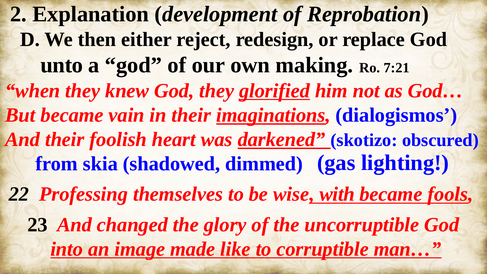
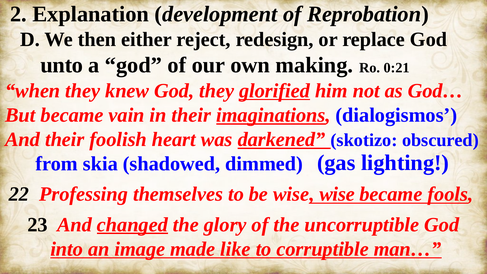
7:21: 7:21 -> 0:21
wise with: with -> wise
changed underline: none -> present
